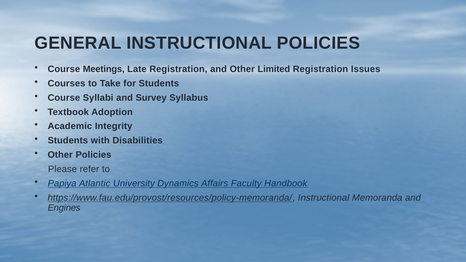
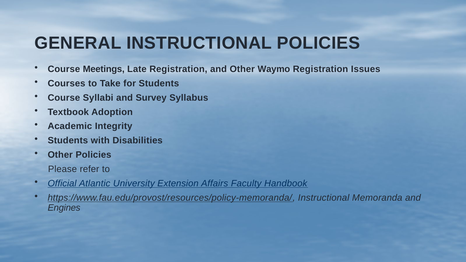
Limited: Limited -> Waymo
Papiya: Papiya -> Official
Dynamics: Dynamics -> Extension
